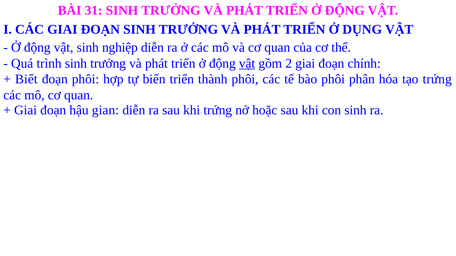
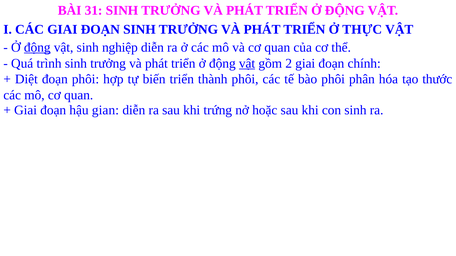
DỤNG: DỤNG -> THỰC
động at (37, 47) underline: none -> present
Biết: Biết -> Diệt
tạo trứng: trứng -> thước
